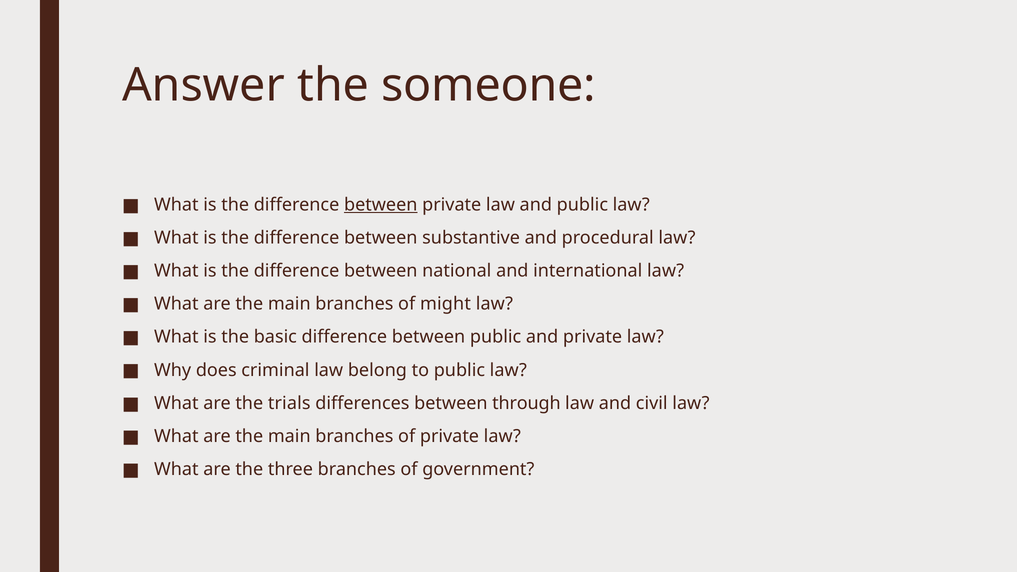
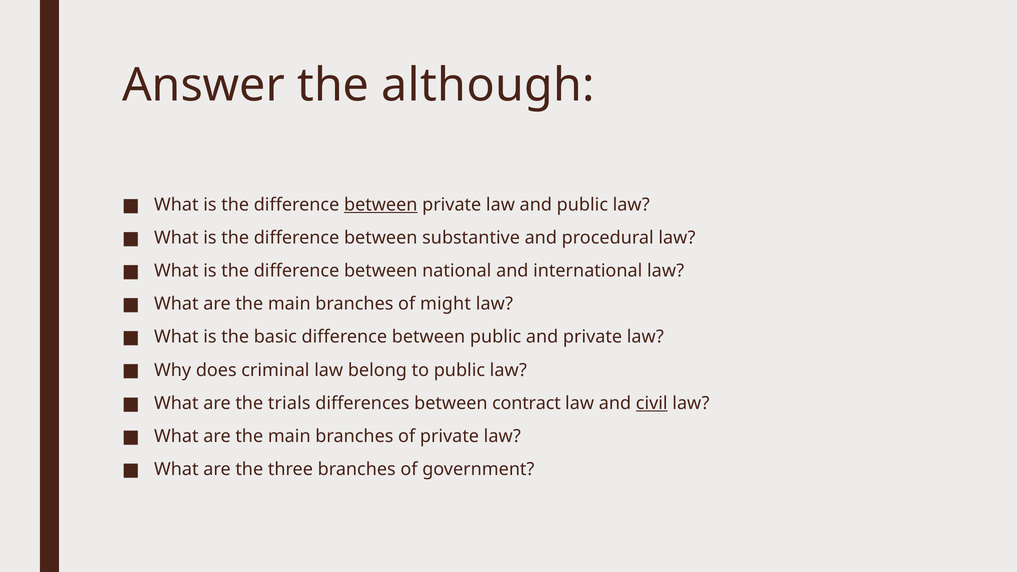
someone: someone -> although
through: through -> contract
civil underline: none -> present
